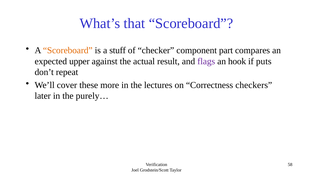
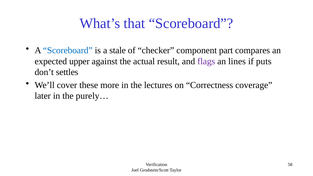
Scoreboard at (68, 50) colour: orange -> blue
stuff: stuff -> stale
hook: hook -> lines
repeat: repeat -> settles
checkers: checkers -> coverage
